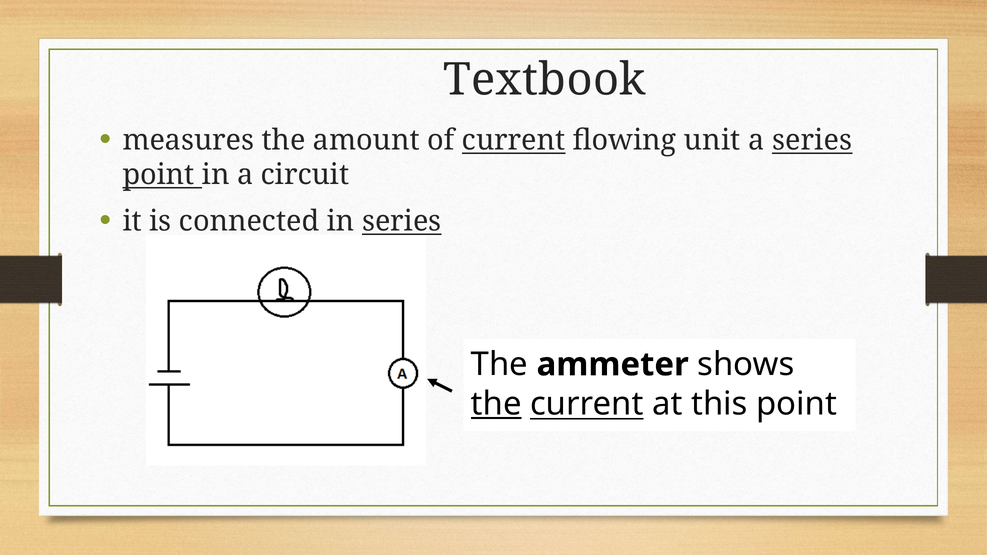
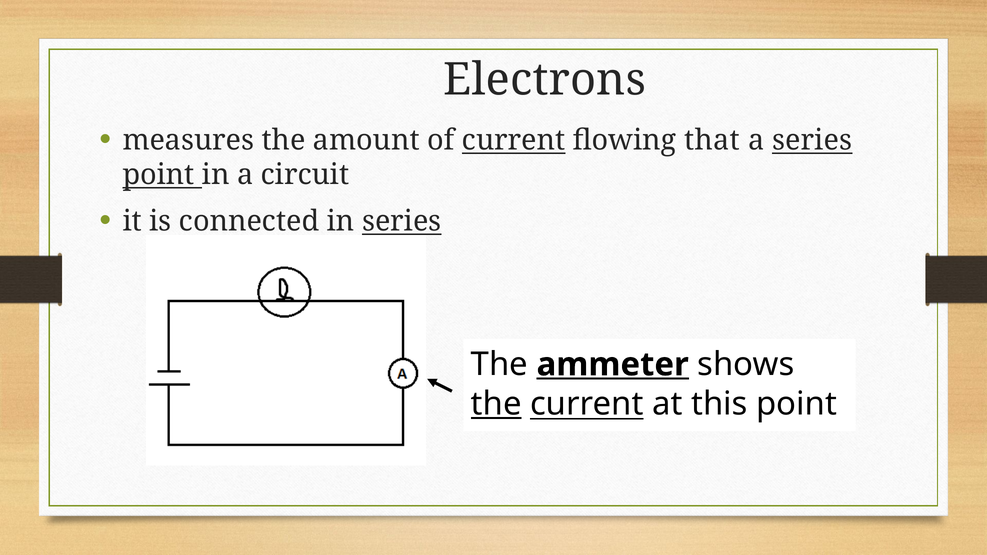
Textbook: Textbook -> Electrons
unit: unit -> that
ammeter underline: none -> present
